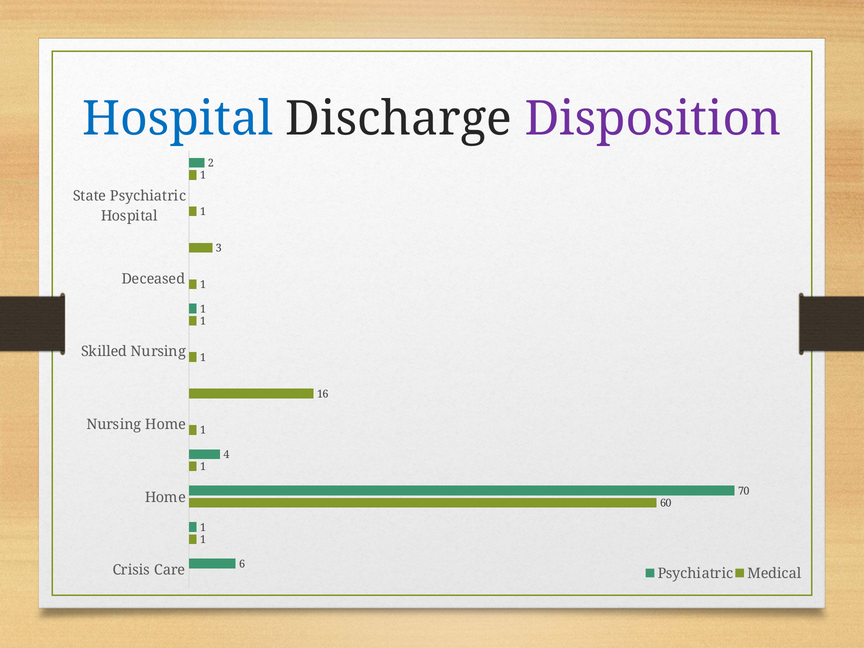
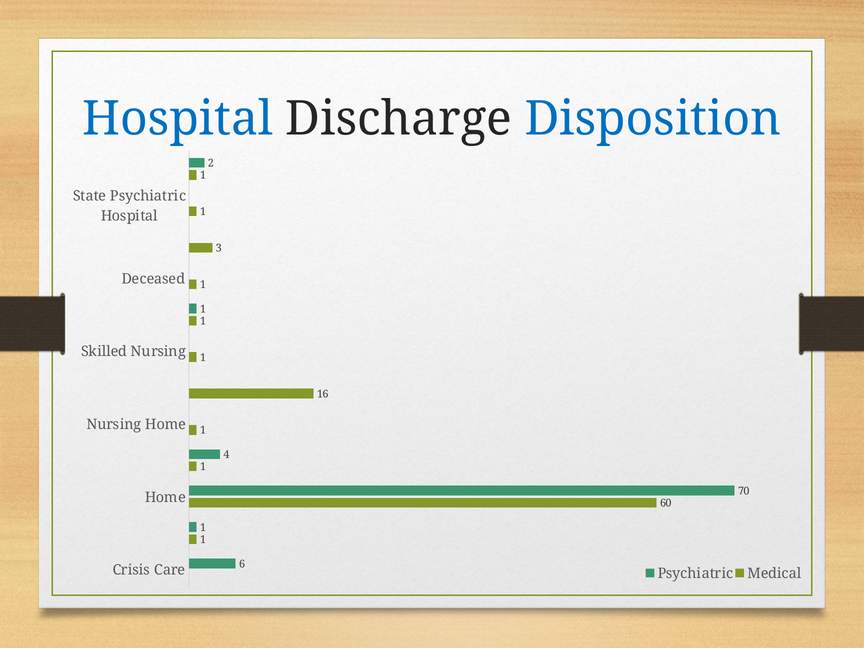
Disposition colour: purple -> blue
